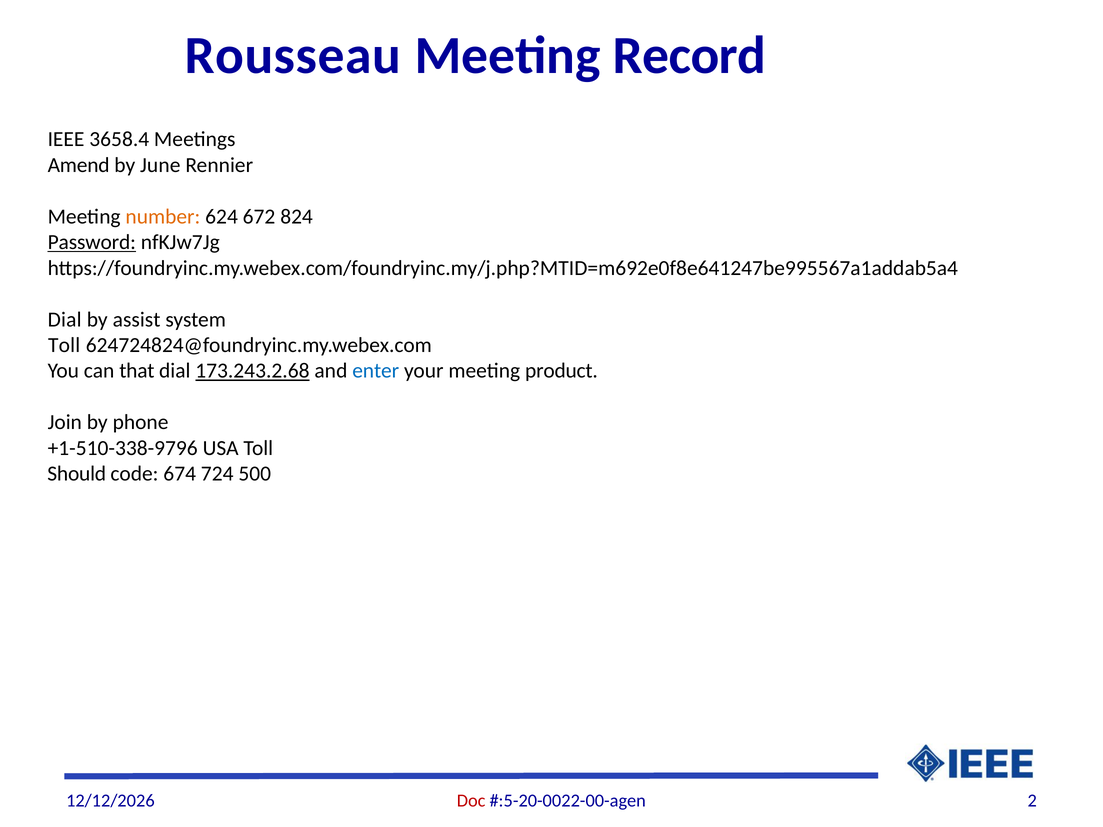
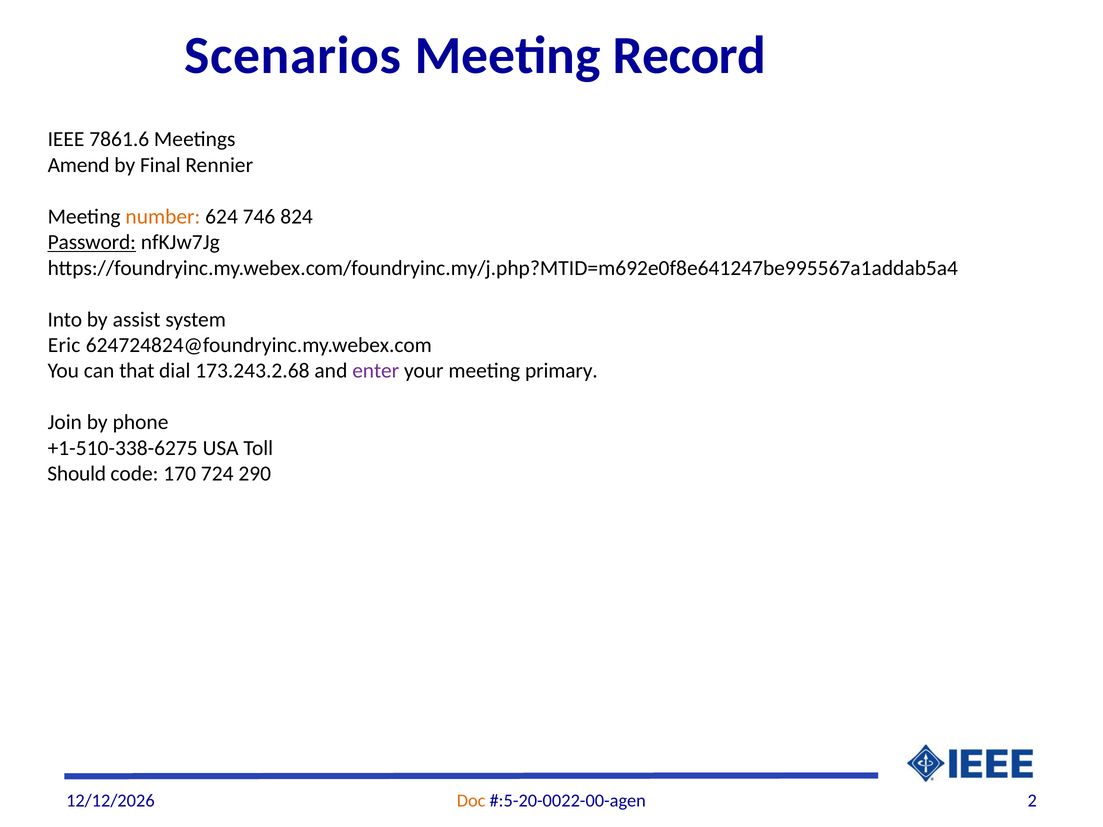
Rousseau: Rousseau -> Scenarios
3658.4: 3658.4 -> 7861.6
June: June -> Final
672: 672 -> 746
Dial at (65, 320): Dial -> Into
Toll at (64, 345): Toll -> Eric
173.243.2.68 underline: present -> none
enter colour: blue -> purple
product: product -> primary
+1-510-338-9796: +1-510-338-9796 -> +1-510-338-6275
674: 674 -> 170
500: 500 -> 290
Doc colour: red -> orange
